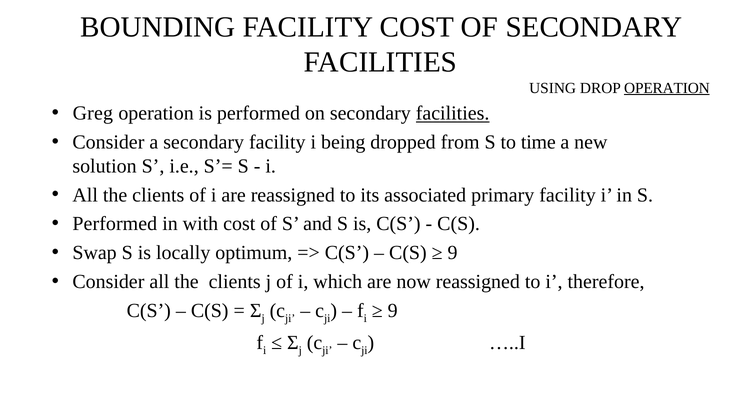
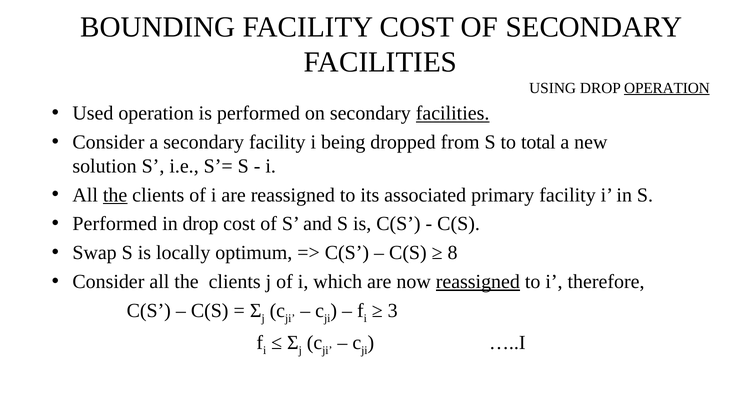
Greg: Greg -> Used
time: time -> total
the at (115, 195) underline: none -> present
in with: with -> drop
9 at (453, 253): 9 -> 8
reassigned at (478, 282) underline: none -> present
9 at (393, 311): 9 -> 3
